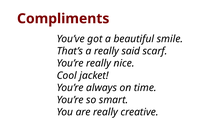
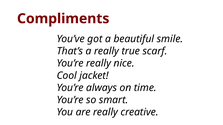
said: said -> true
